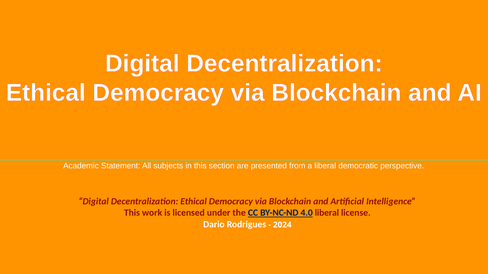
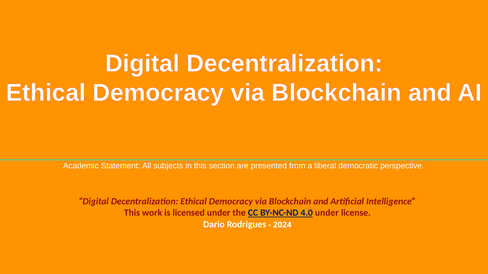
4.0 liberal: liberal -> under
